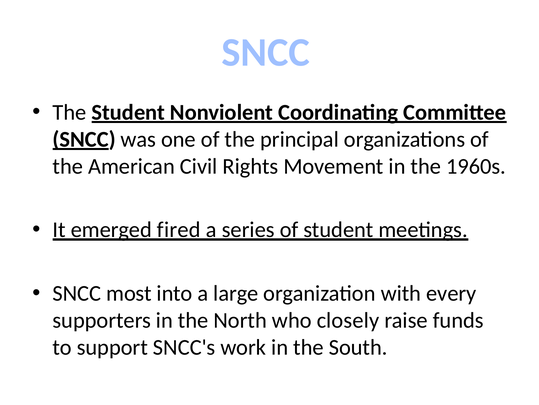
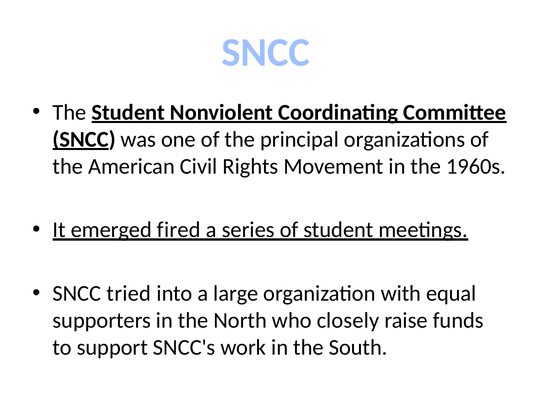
most: most -> tried
every: every -> equal
